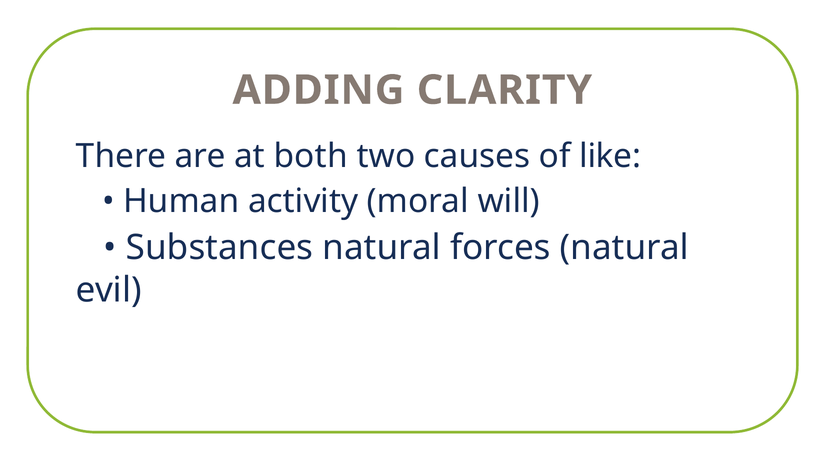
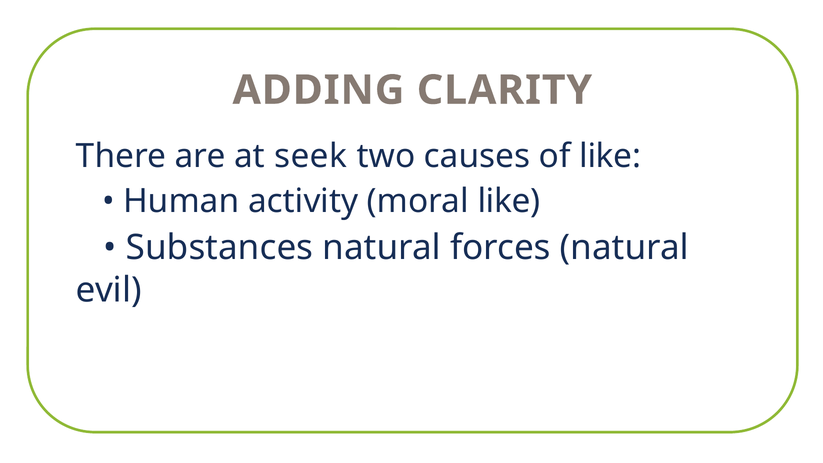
both: both -> seek
moral will: will -> like
